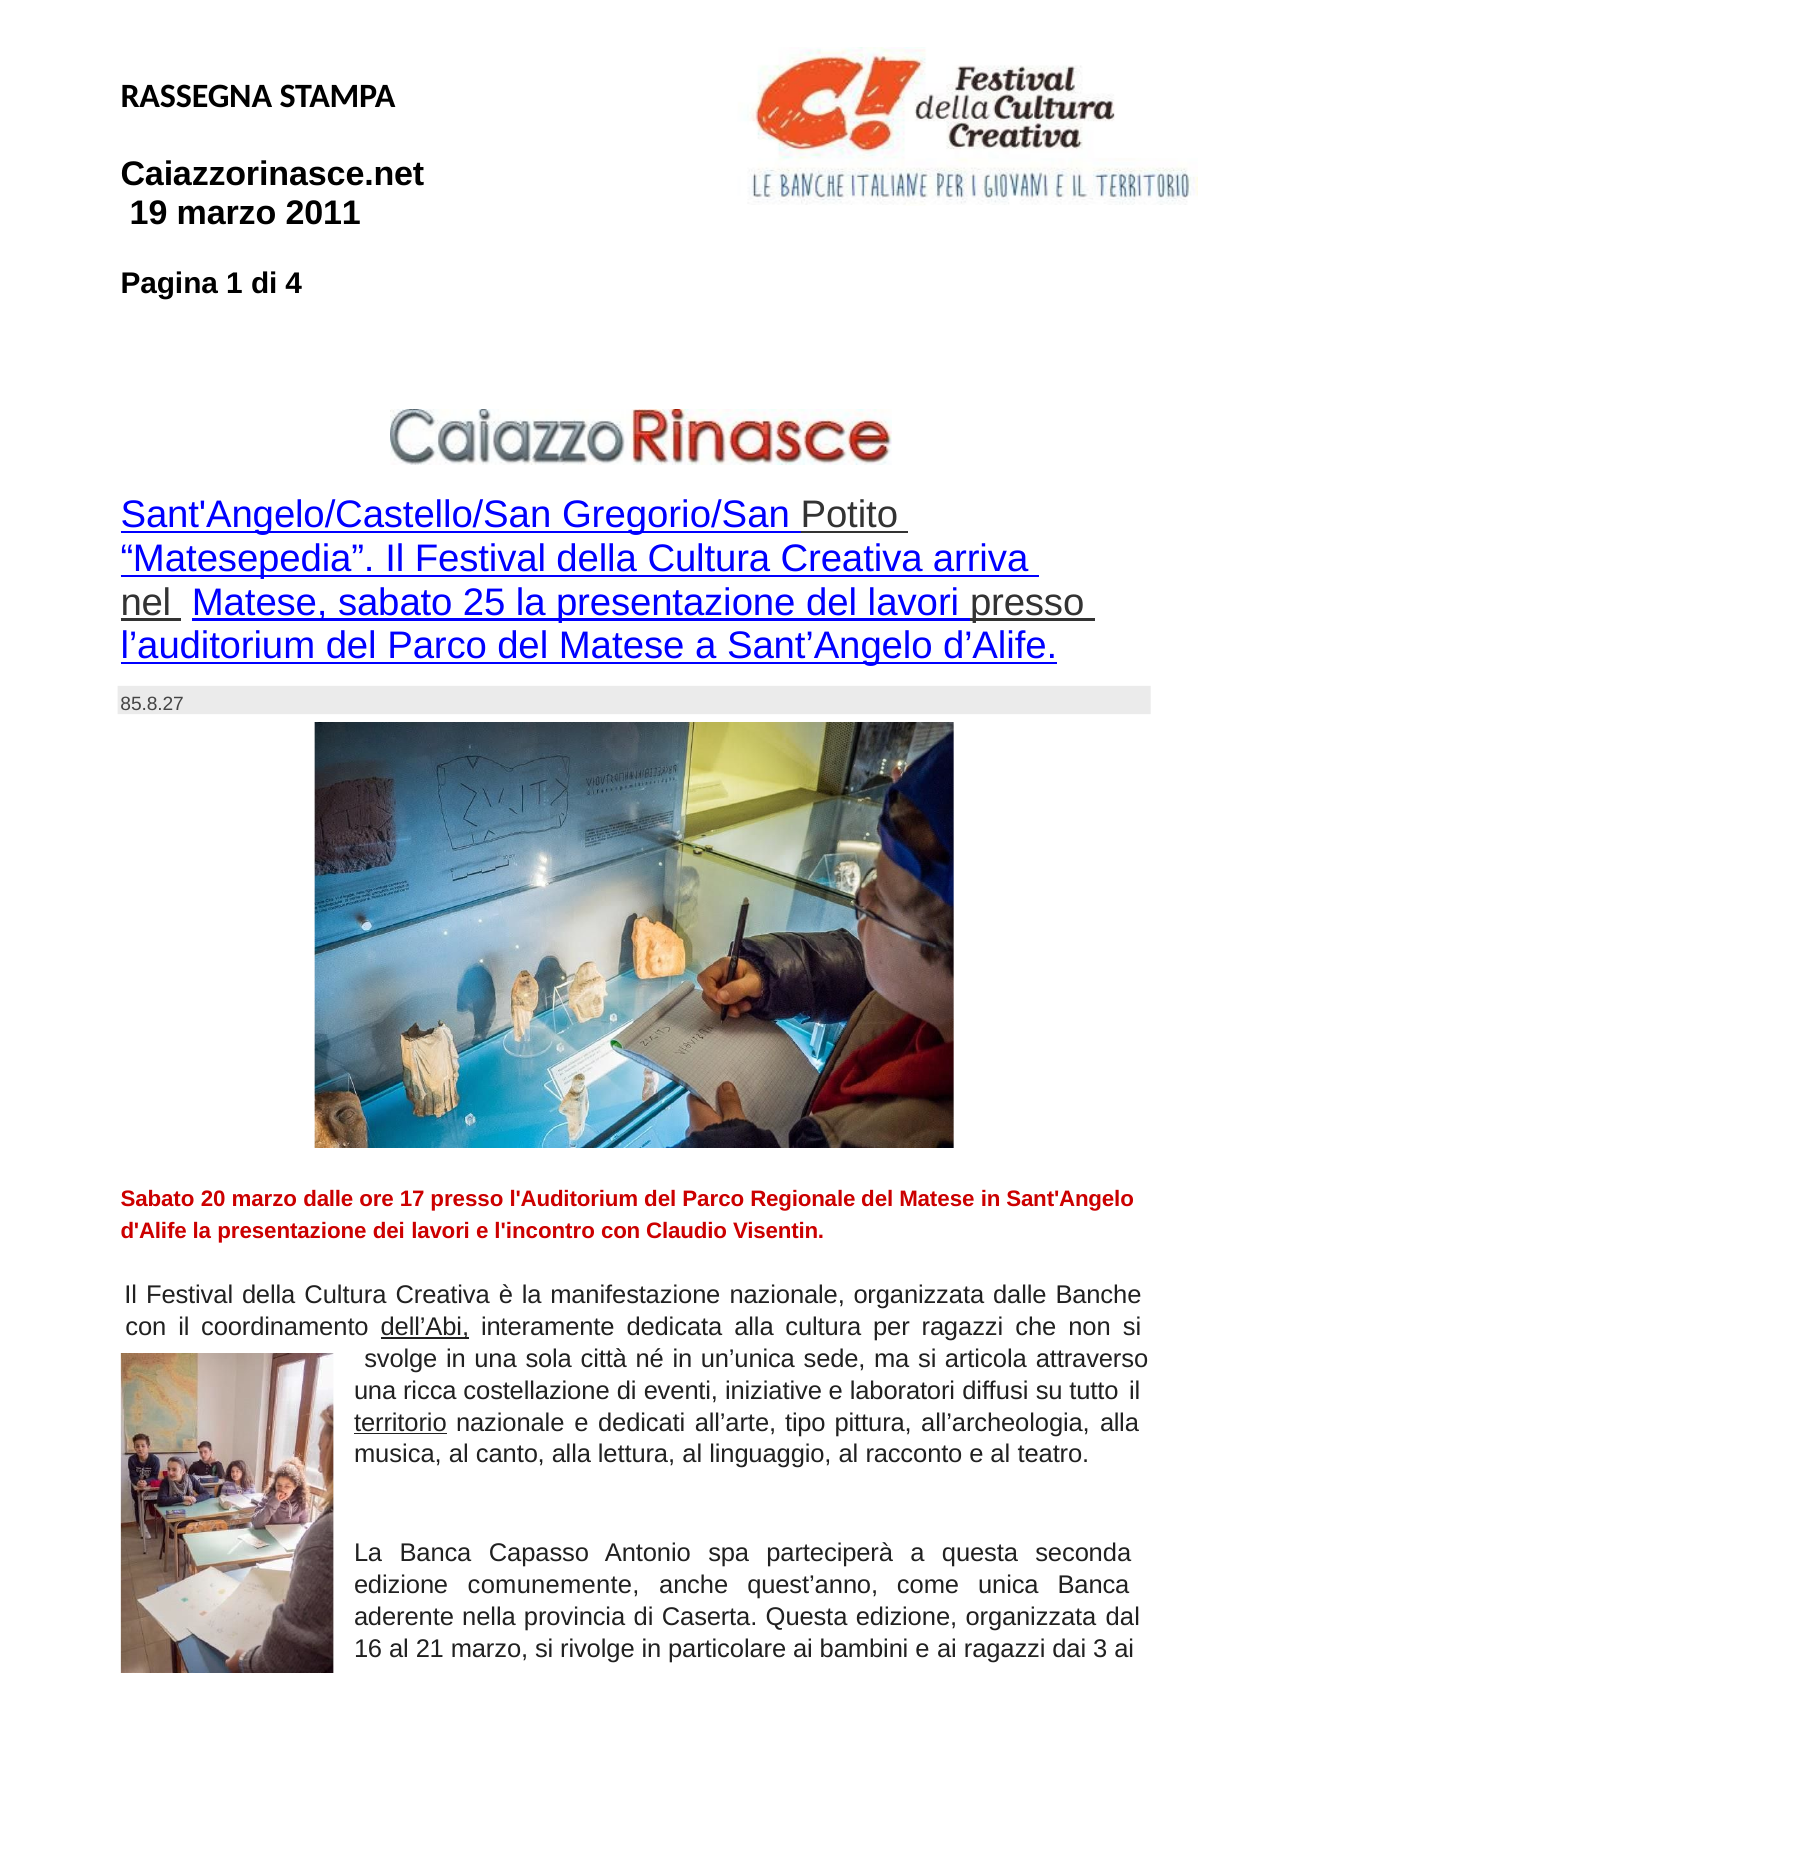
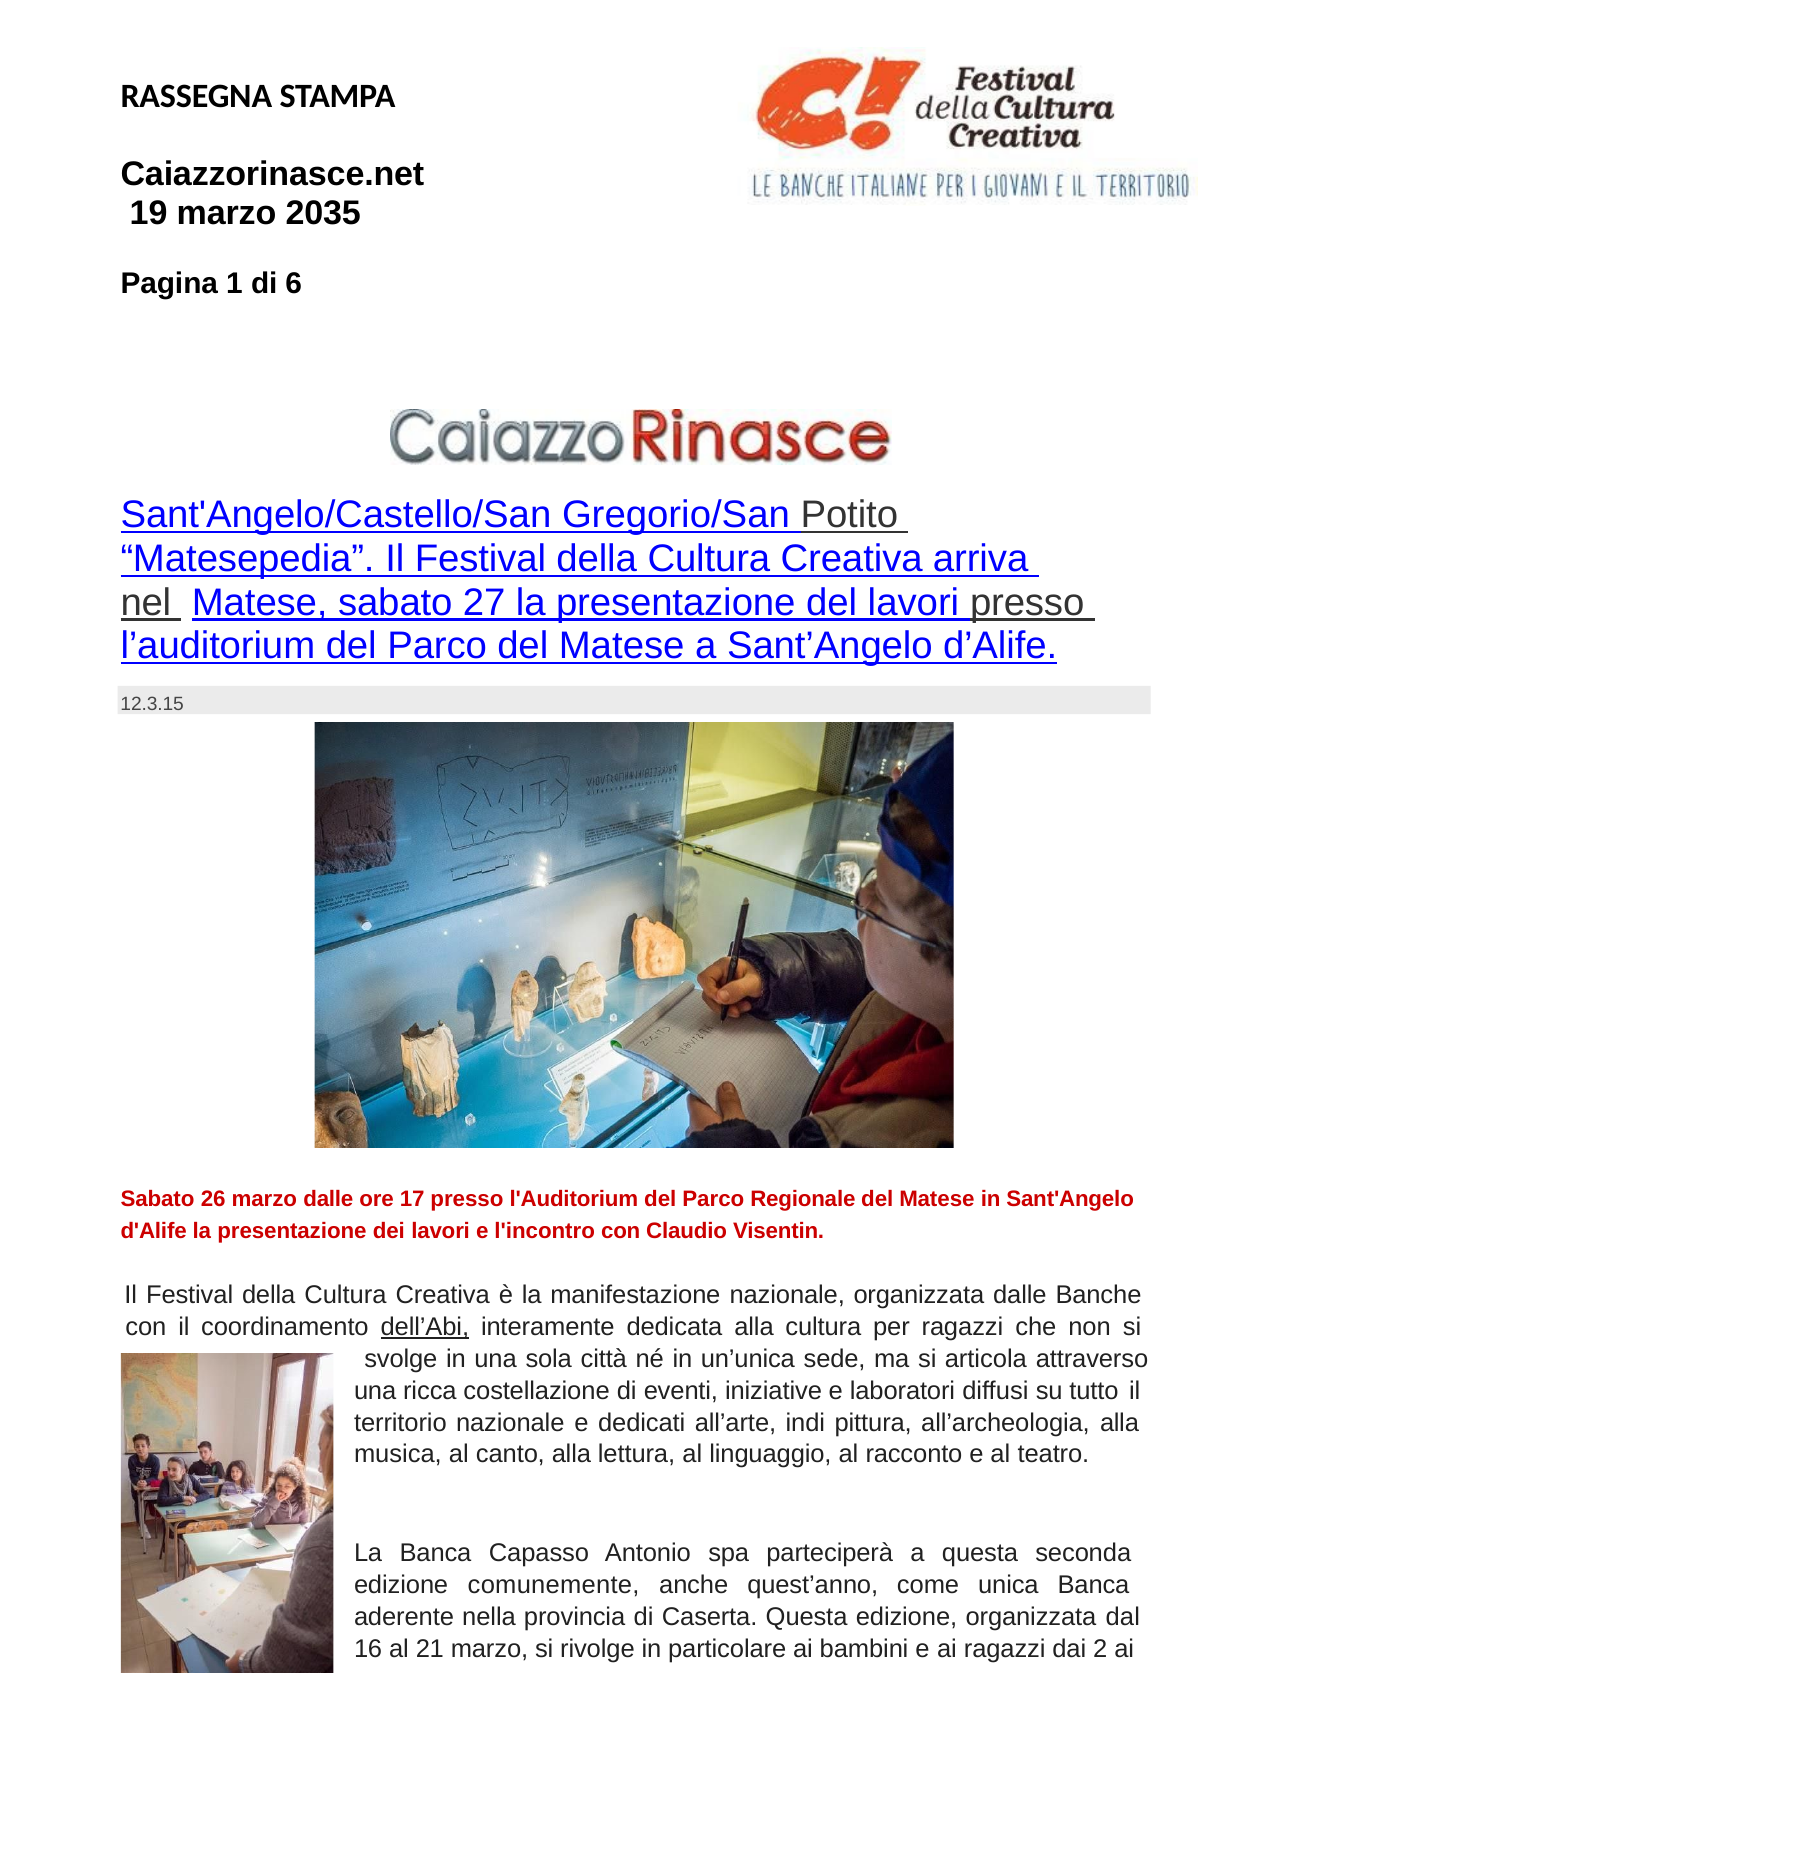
2011: 2011 -> 2035
4: 4 -> 6
25: 25 -> 27
85.8.27: 85.8.27 -> 12.3.15
20: 20 -> 26
territorio underline: present -> none
tipo: tipo -> indi
3: 3 -> 2
